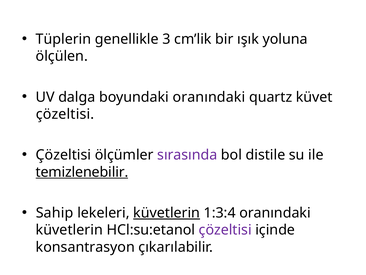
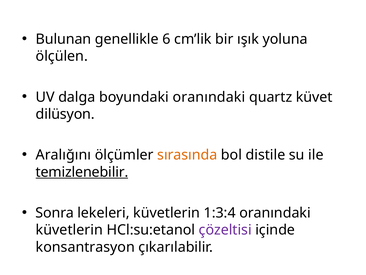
Tüplerin: Tüplerin -> Bulunan
3: 3 -> 6
çözeltisi at (65, 114): çözeltisi -> dilüsyon
Çözeltisi at (63, 155): Çözeltisi -> Aralığını
sırasında colour: purple -> orange
Sahip: Sahip -> Sonra
küvetlerin at (167, 212) underline: present -> none
